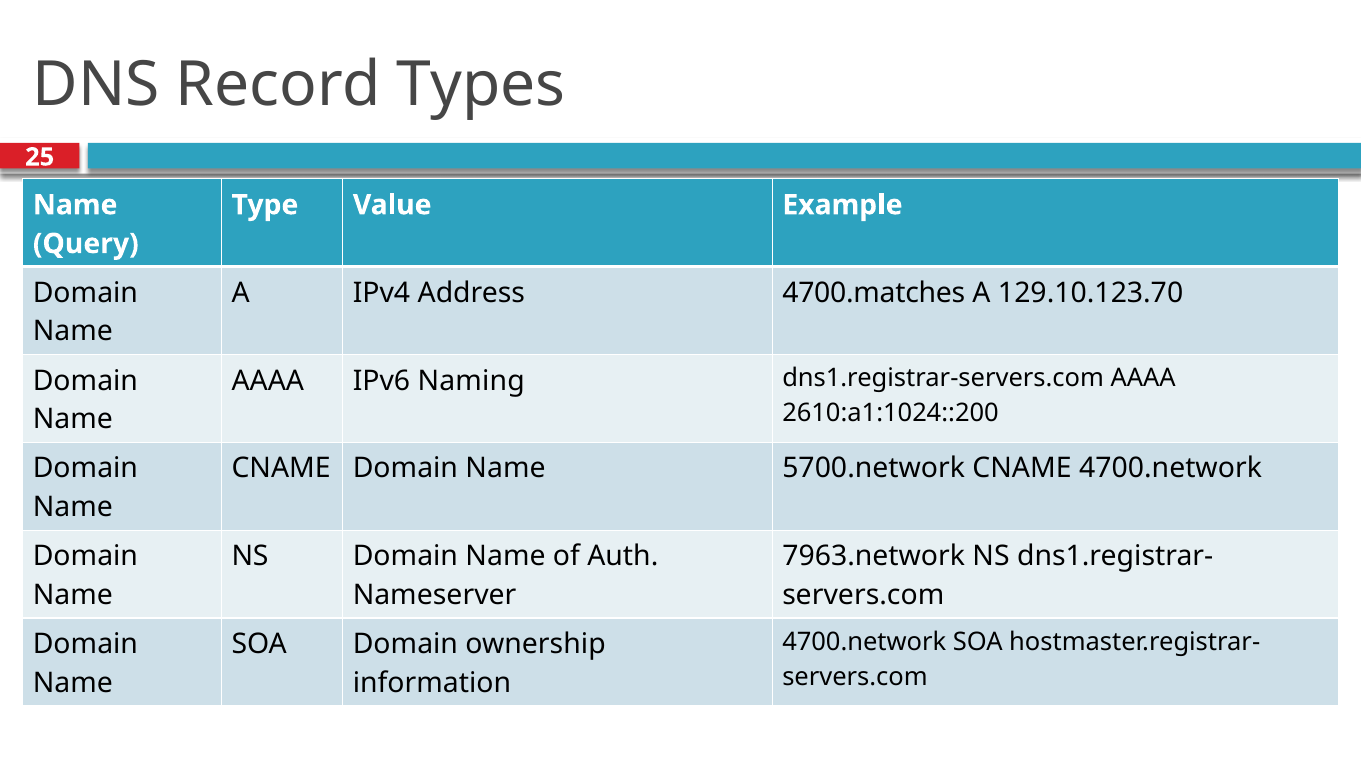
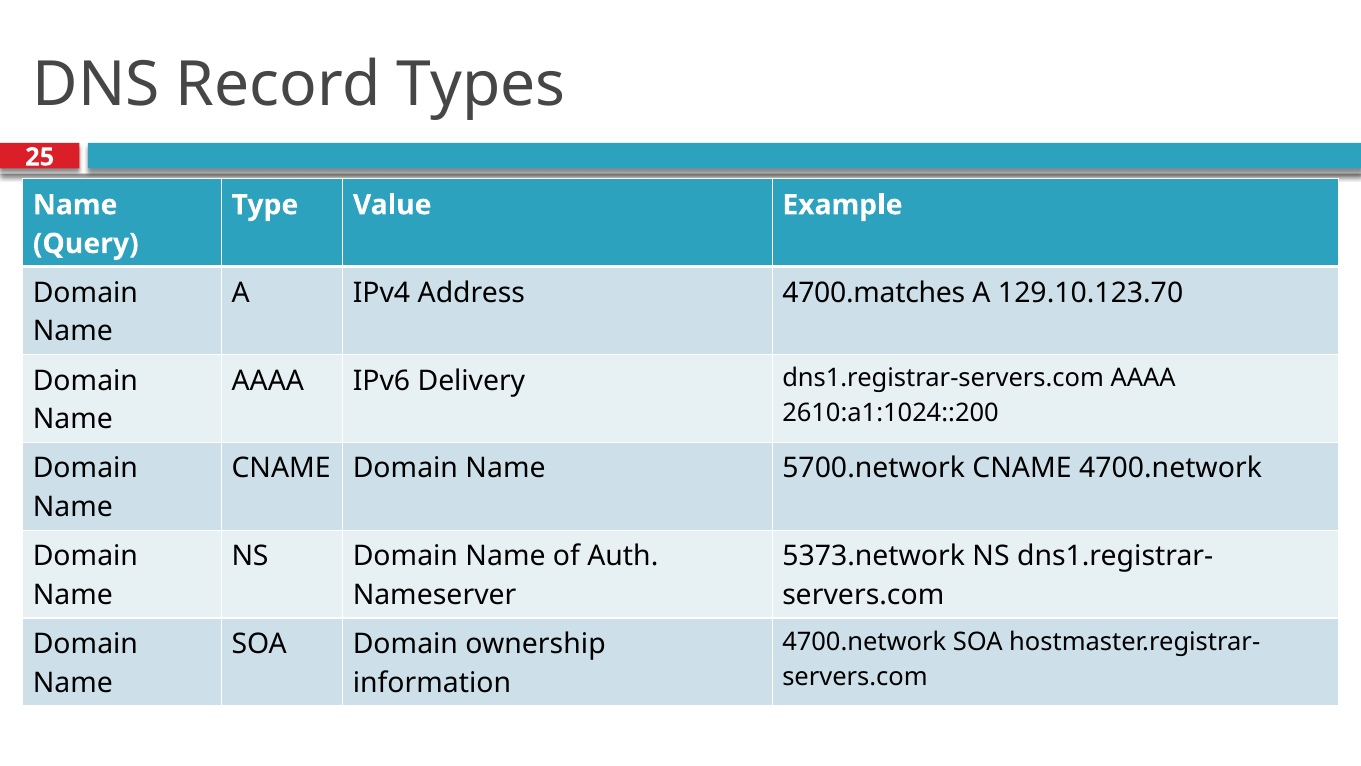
Naming: Naming -> Delivery
7963.network: 7963.network -> 5373.network
